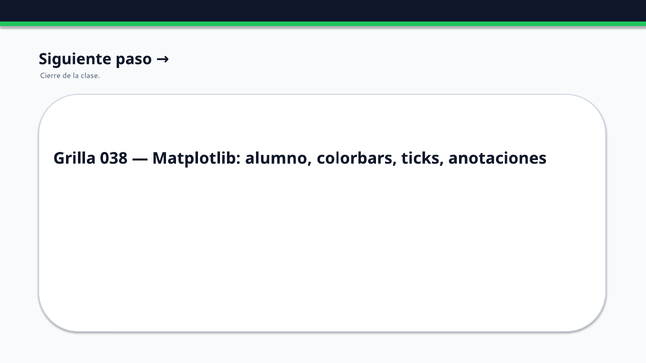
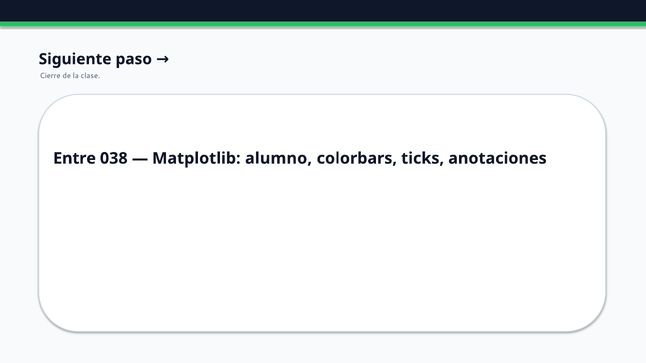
Grilla: Grilla -> Entre
